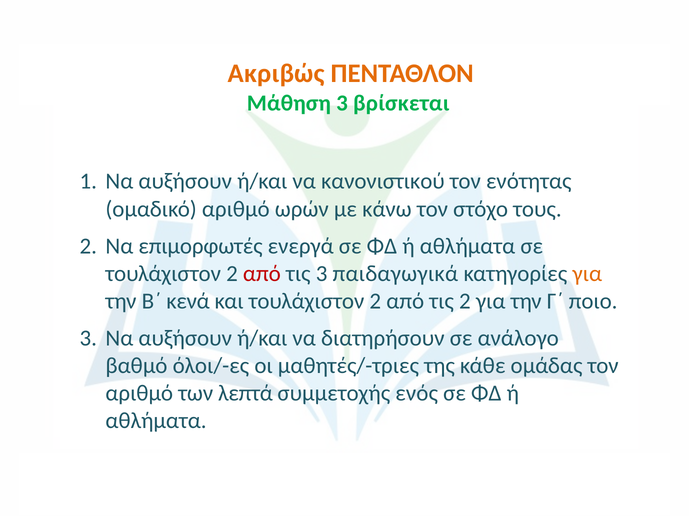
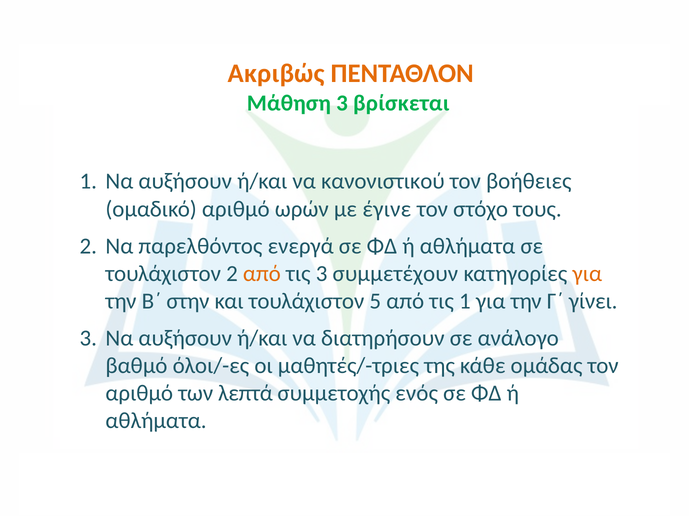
ενότητας: ενότητας -> βοήθειες
κάνω: κάνω -> έγινε
επιμορφωτές: επιμορφωτές -> παρελθόντος
από at (262, 274) colour: red -> orange
παιδαγωγικά: παιδαγωγικά -> συμμετέχουν
κενά: κενά -> στην
και τουλάχιστον 2: 2 -> 5
τις 2: 2 -> 1
ποιο: ποιο -> γίνει
